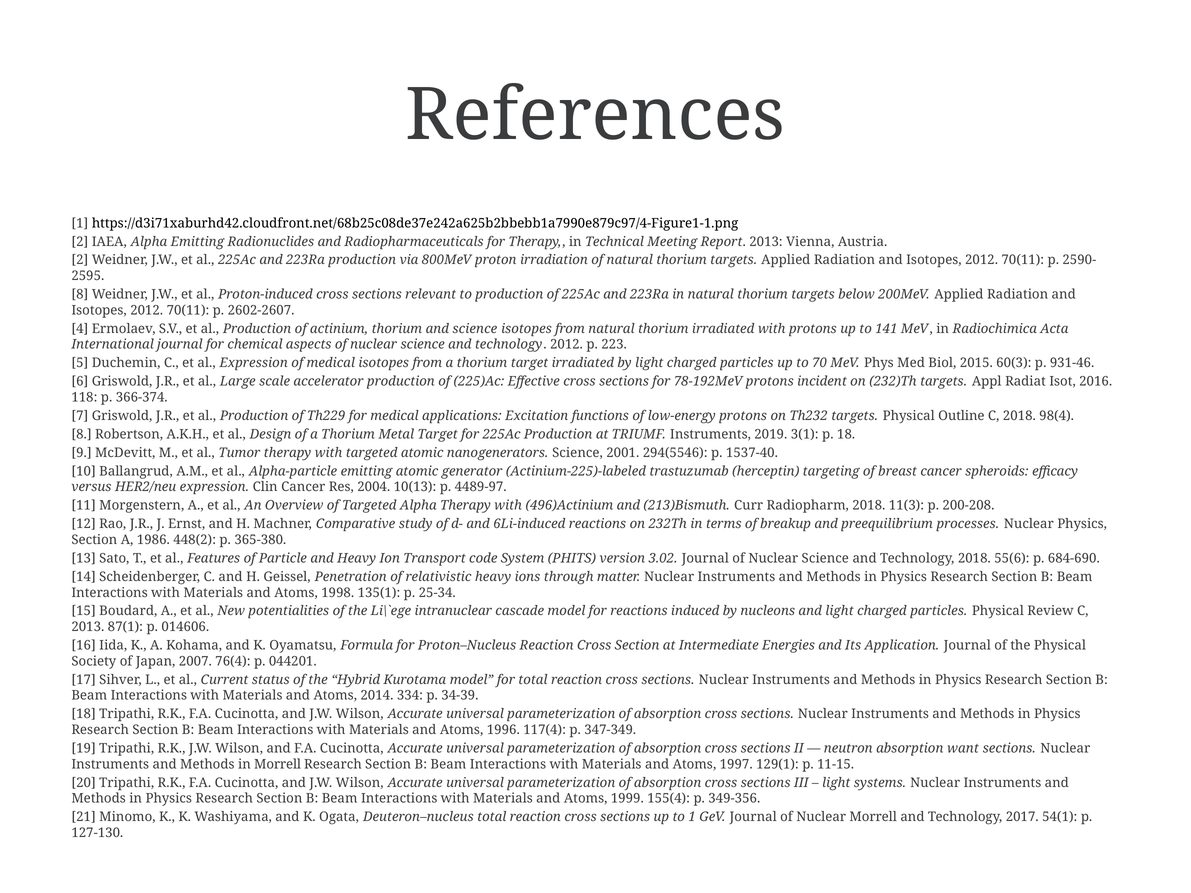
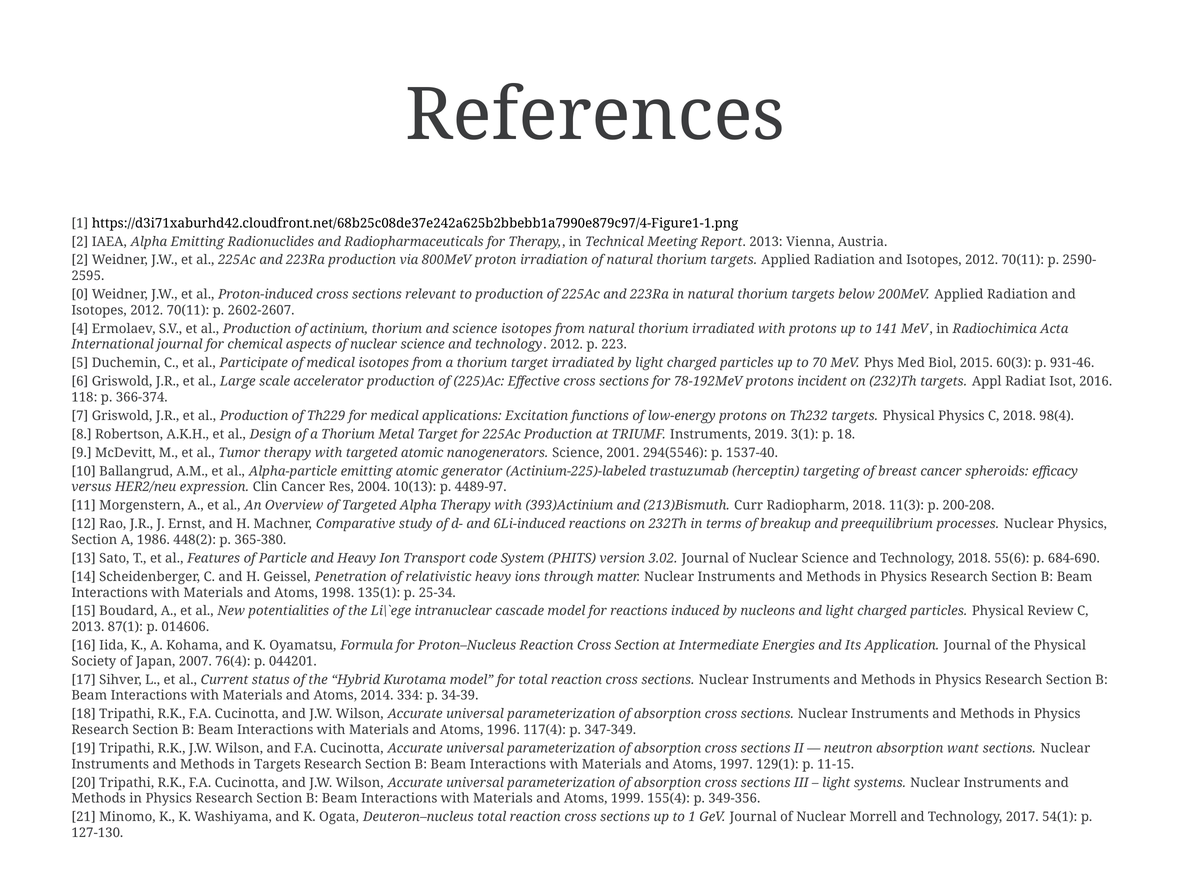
8 at (80, 295): 8 -> 0
al Expression: Expression -> Participate
Physical Outline: Outline -> Physics
496)Actinium: 496)Actinium -> 393)Actinium
in Morrell: Morrell -> Targets
